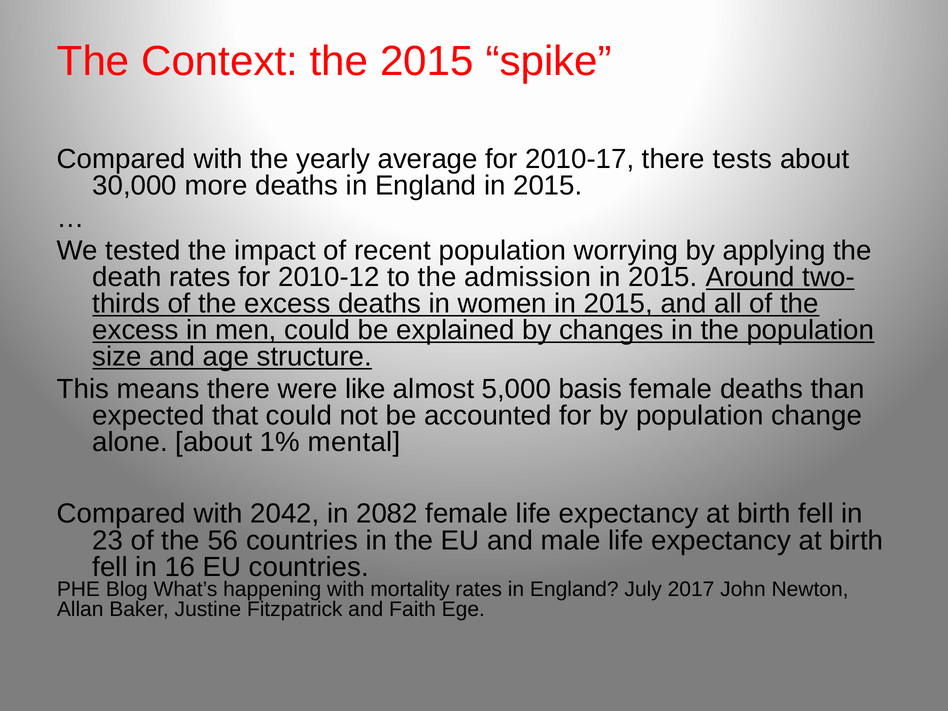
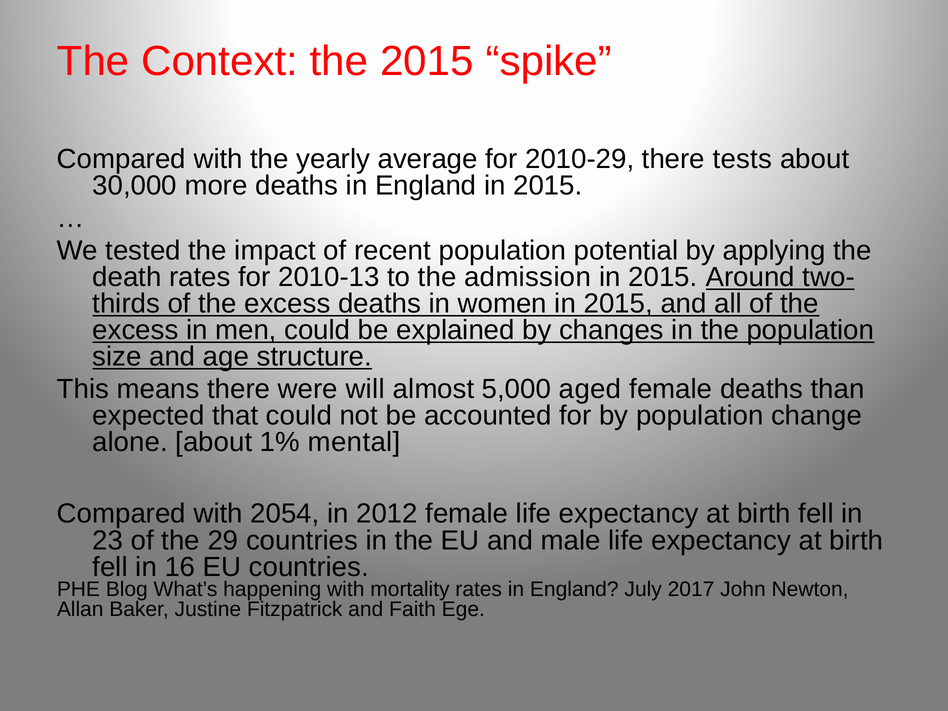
2010-17: 2010-17 -> 2010-29
worrying: worrying -> potential
2010-12: 2010-12 -> 2010-13
like: like -> will
basis: basis -> aged
2042: 2042 -> 2054
2082: 2082 -> 2012
56: 56 -> 29
